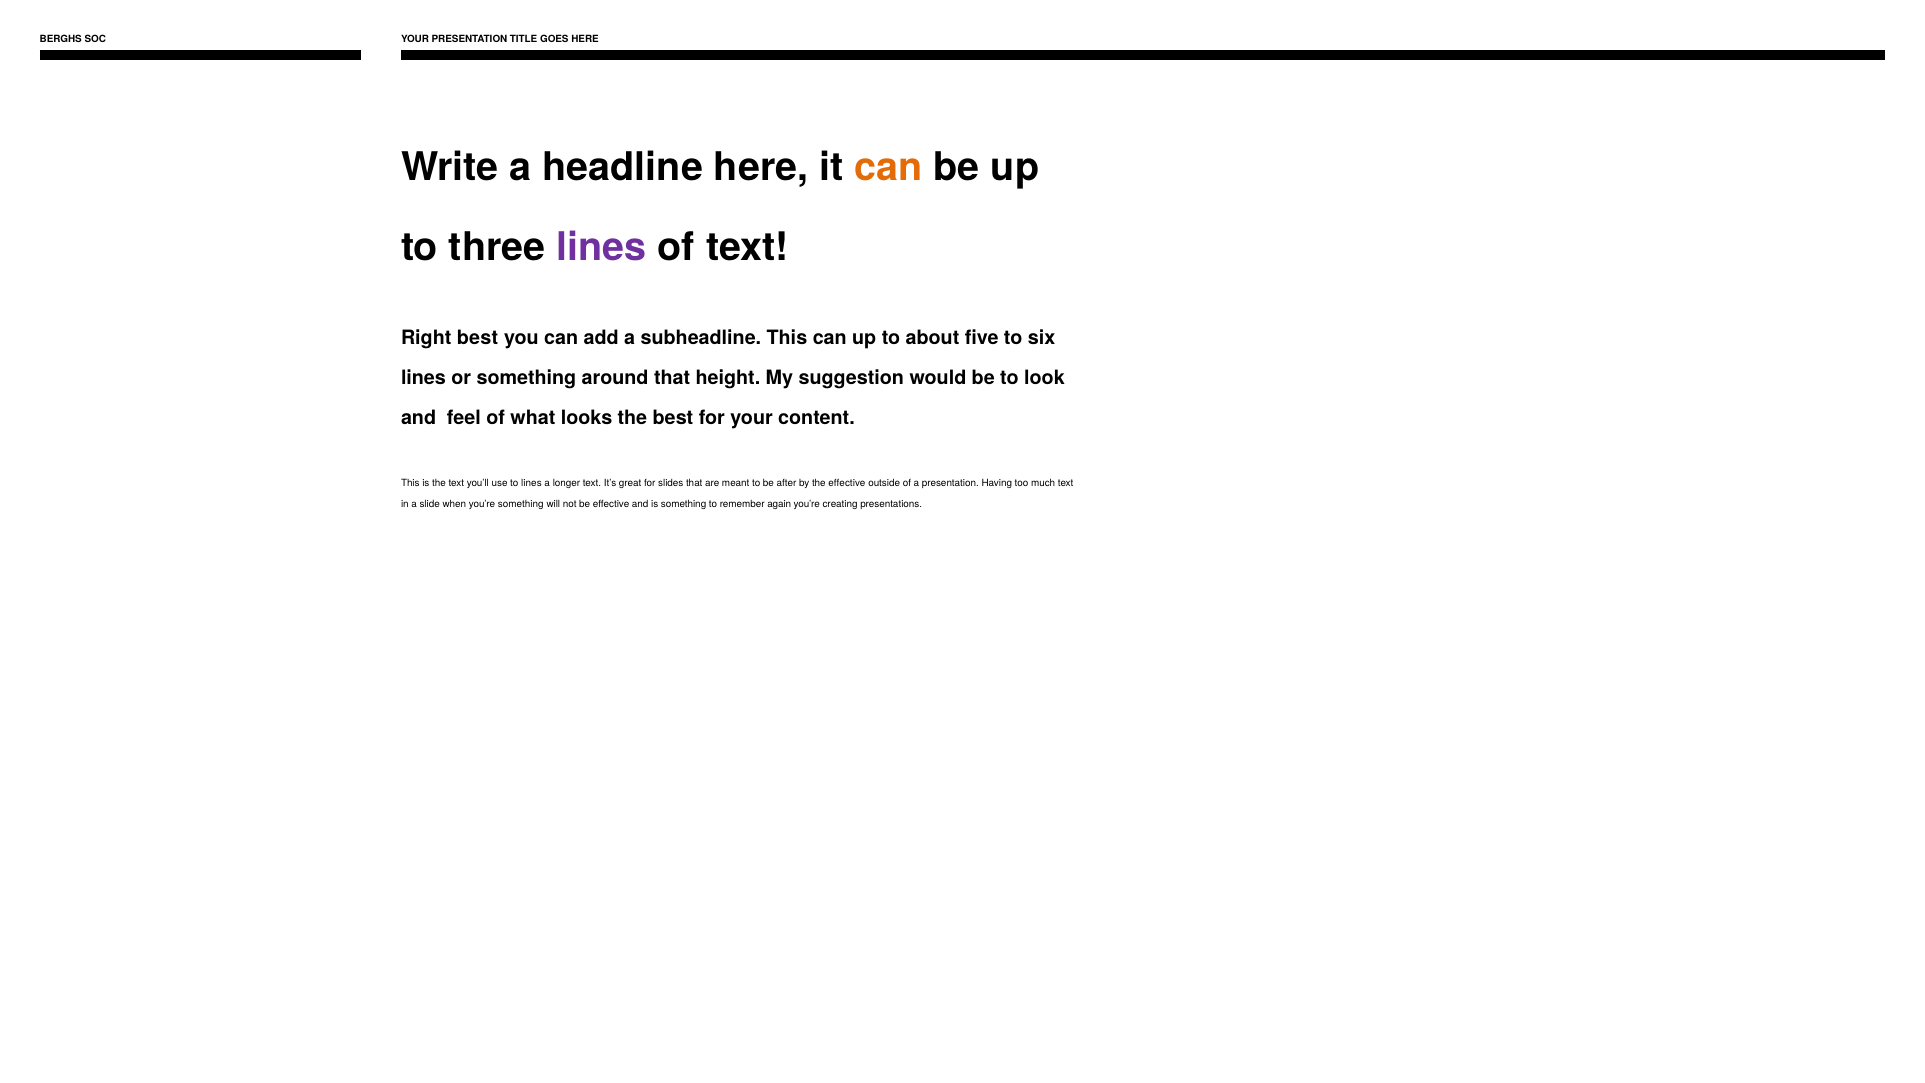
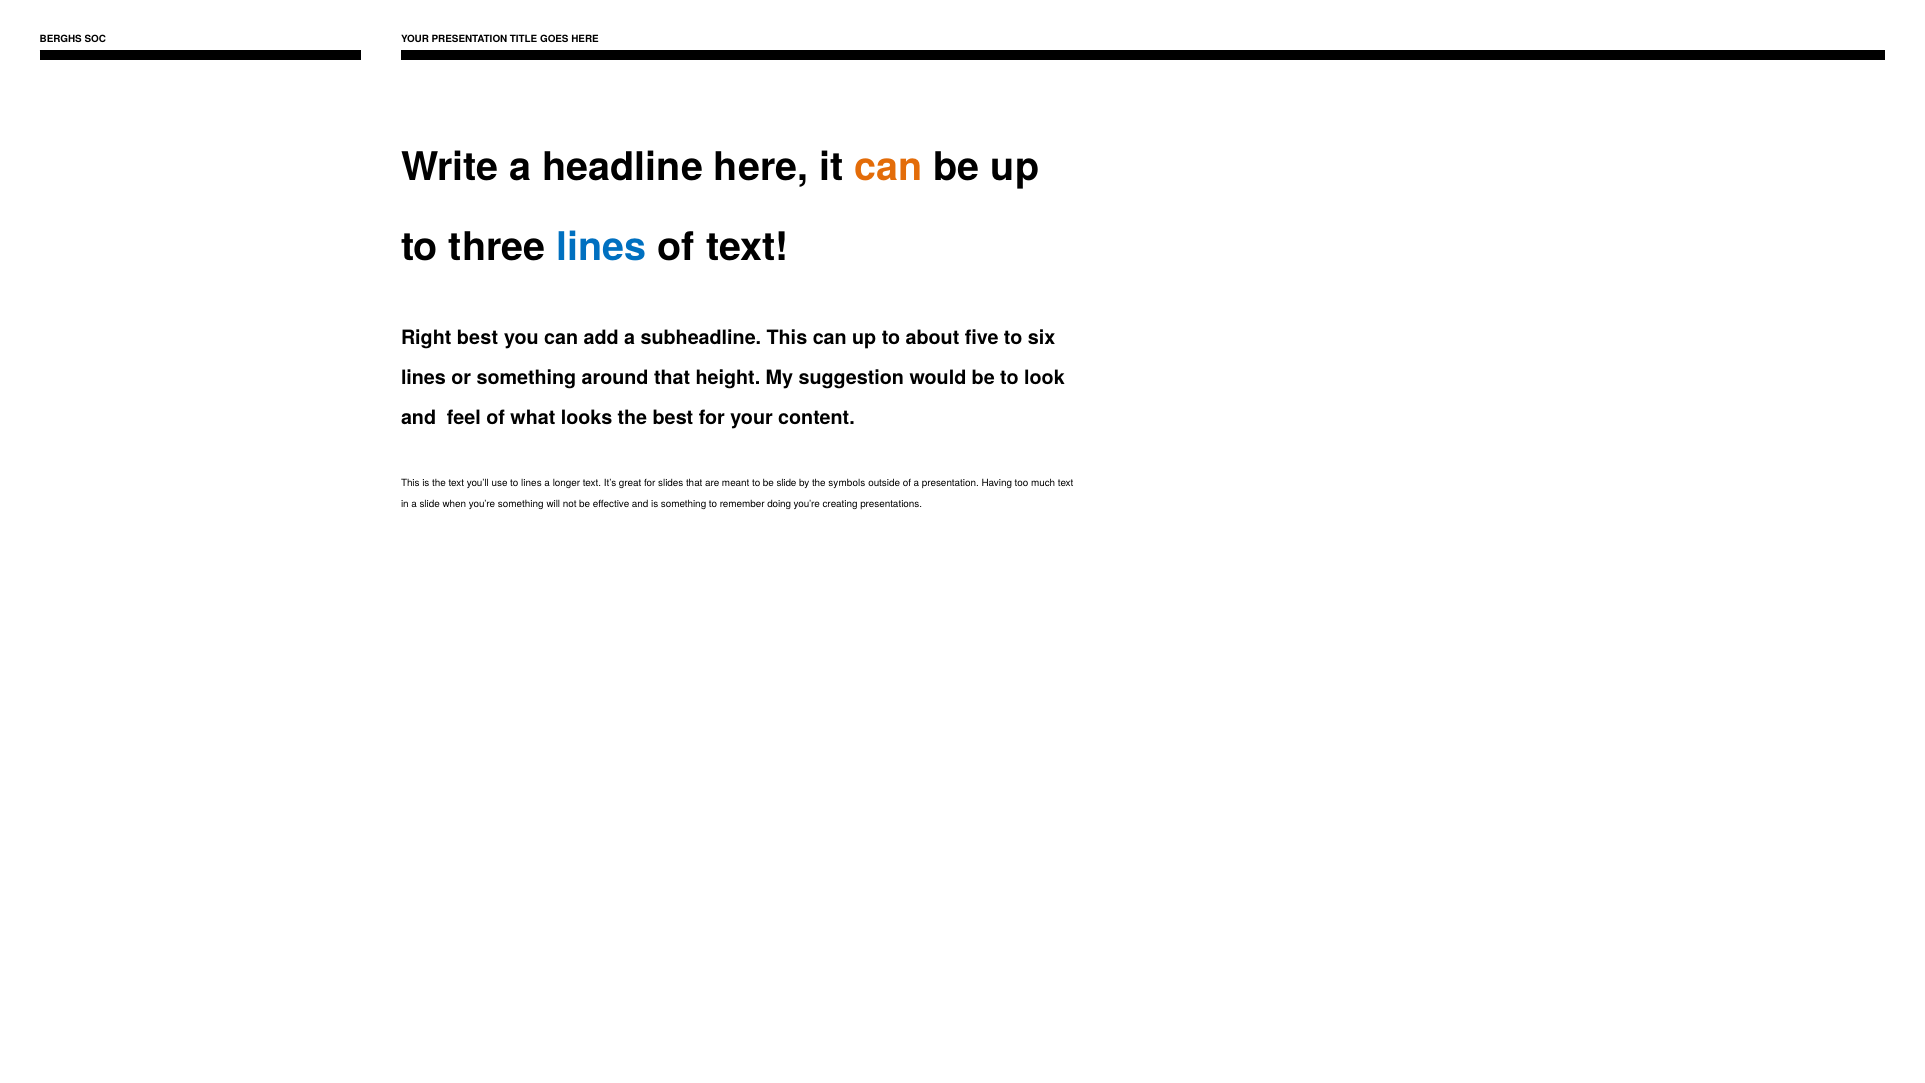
lines at (602, 247) colour: purple -> blue
be after: after -> slide
the effective: effective -> symbols
again: again -> doing
